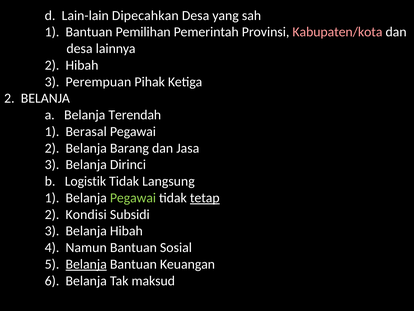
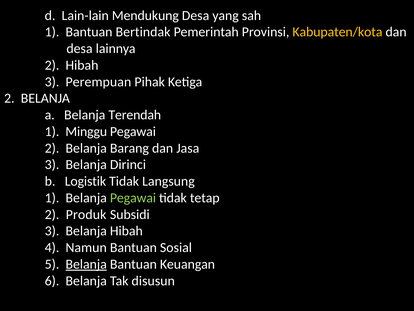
Dipecahkan: Dipecahkan -> Mendukung
Pemilihan: Pemilihan -> Bertindak
Kabupaten/kota colour: pink -> yellow
Berasal: Berasal -> Minggu
tetap underline: present -> none
Kondisi: Kondisi -> Produk
maksud: maksud -> disusun
